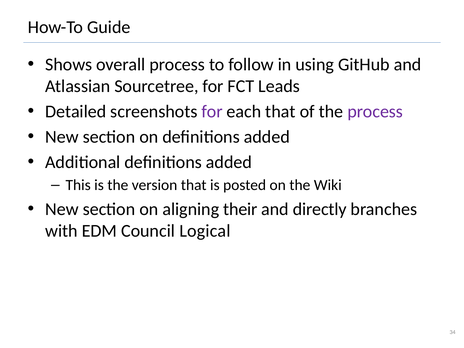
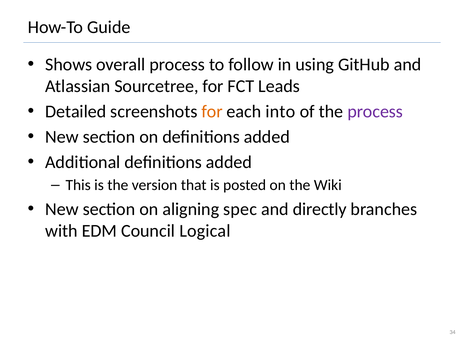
for at (212, 112) colour: purple -> orange
each that: that -> into
their: their -> spec
